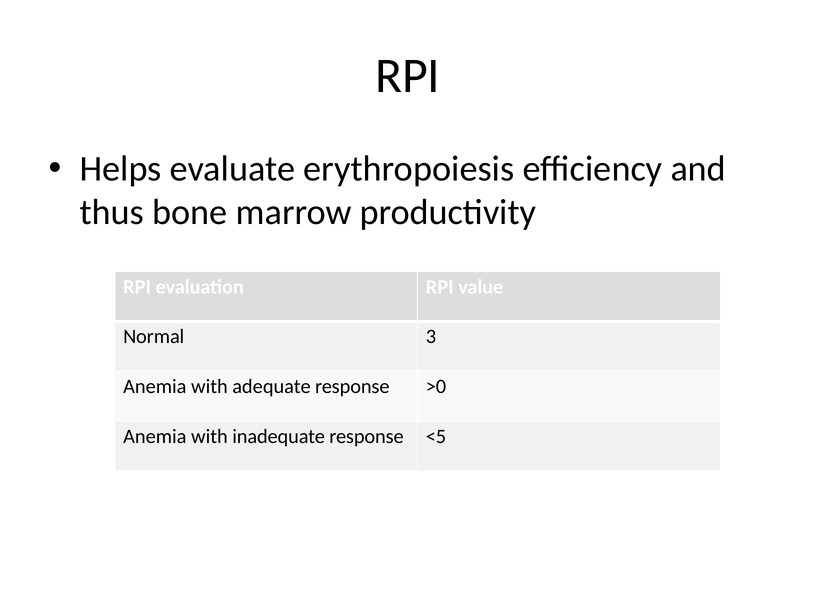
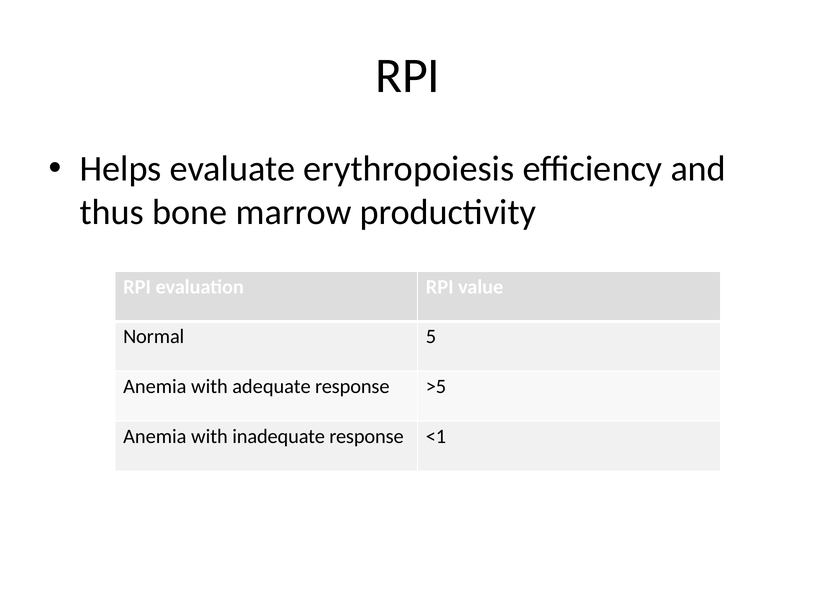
3: 3 -> 5
>0: >0 -> >5
<5: <5 -> <1
